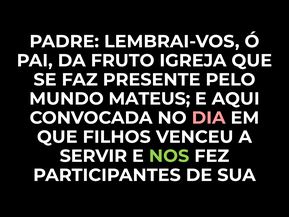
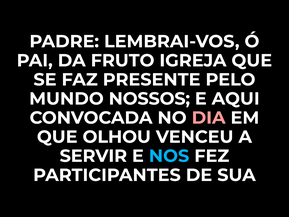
MATEUS: MATEUS -> NOSSOS
FILHOS: FILHOS -> OLHOU
NOS colour: light green -> light blue
